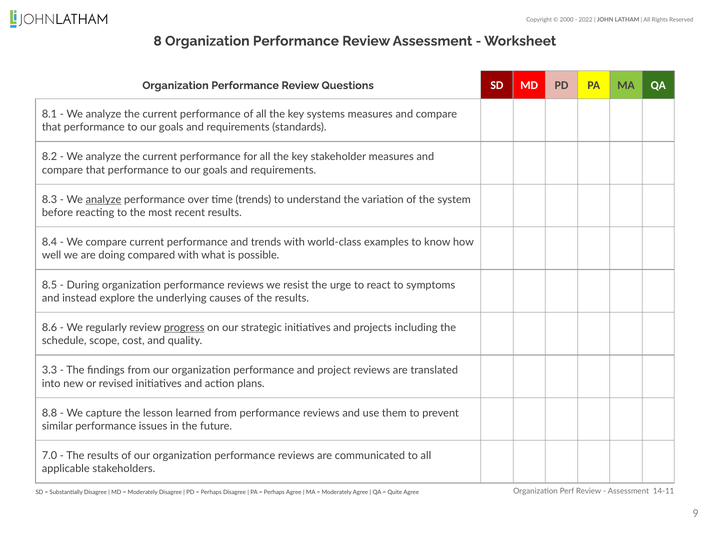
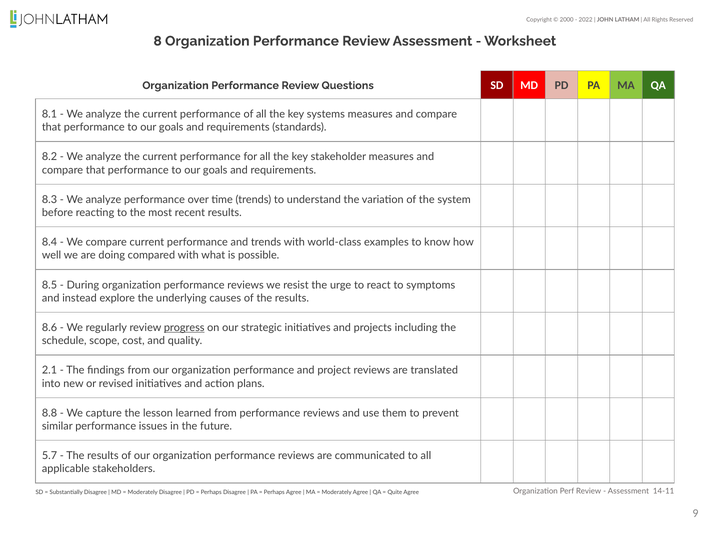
analyze at (103, 199) underline: present -> none
3.3: 3.3 -> 2.1
7.0: 7.0 -> 5.7
